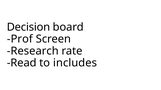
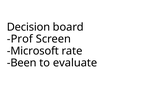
Research: Research -> Microsoft
Read: Read -> Been
includes: includes -> evaluate
